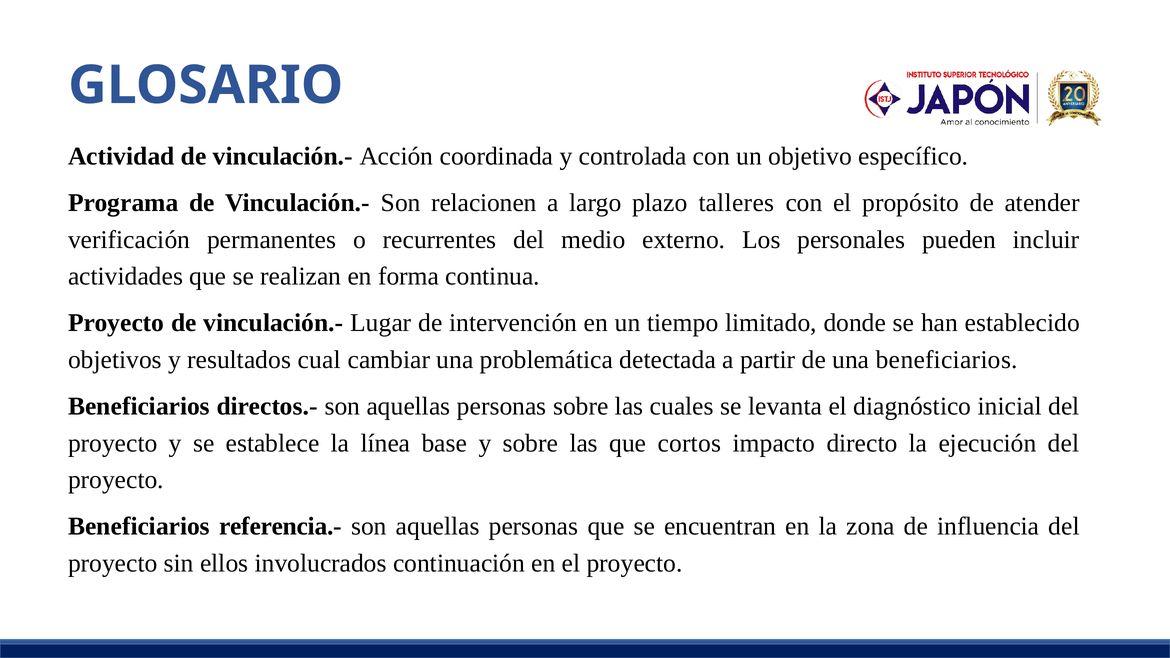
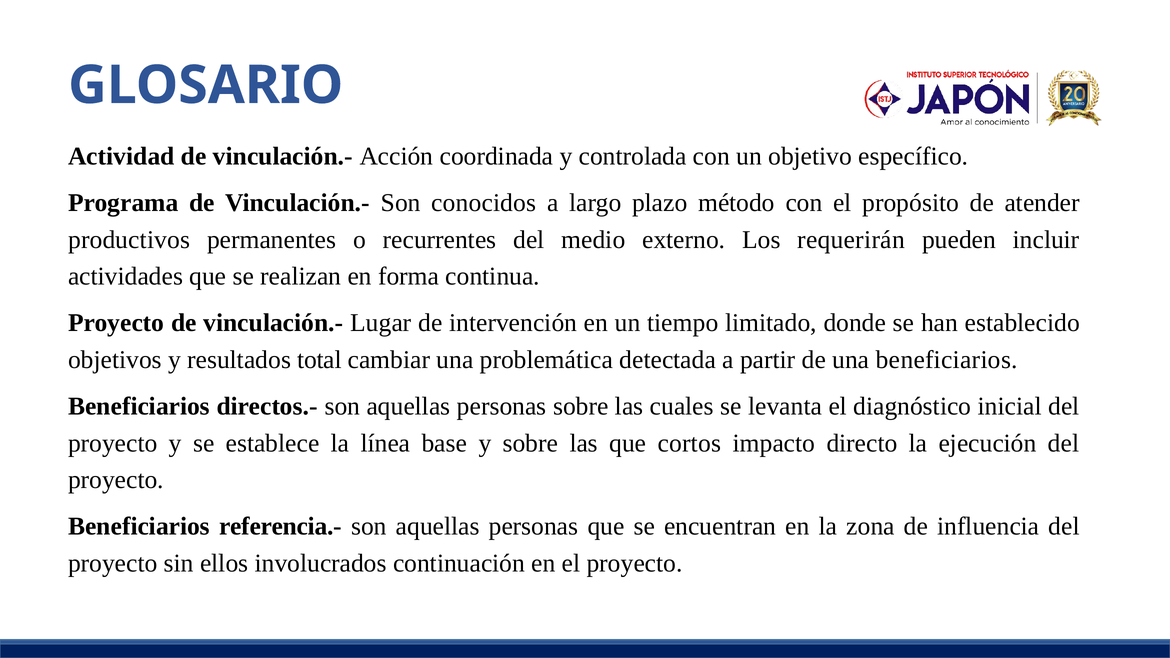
relacionen: relacionen -> conocidos
talleres: talleres -> método
verificación: verificación -> productivos
personales: personales -> requerirán
cual: cual -> total
